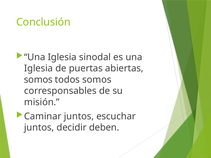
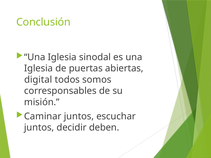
somos at (38, 80): somos -> digital
